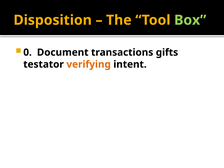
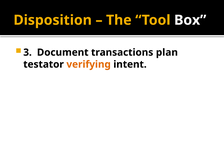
Box colour: light green -> white
0: 0 -> 3
gifts: gifts -> plan
